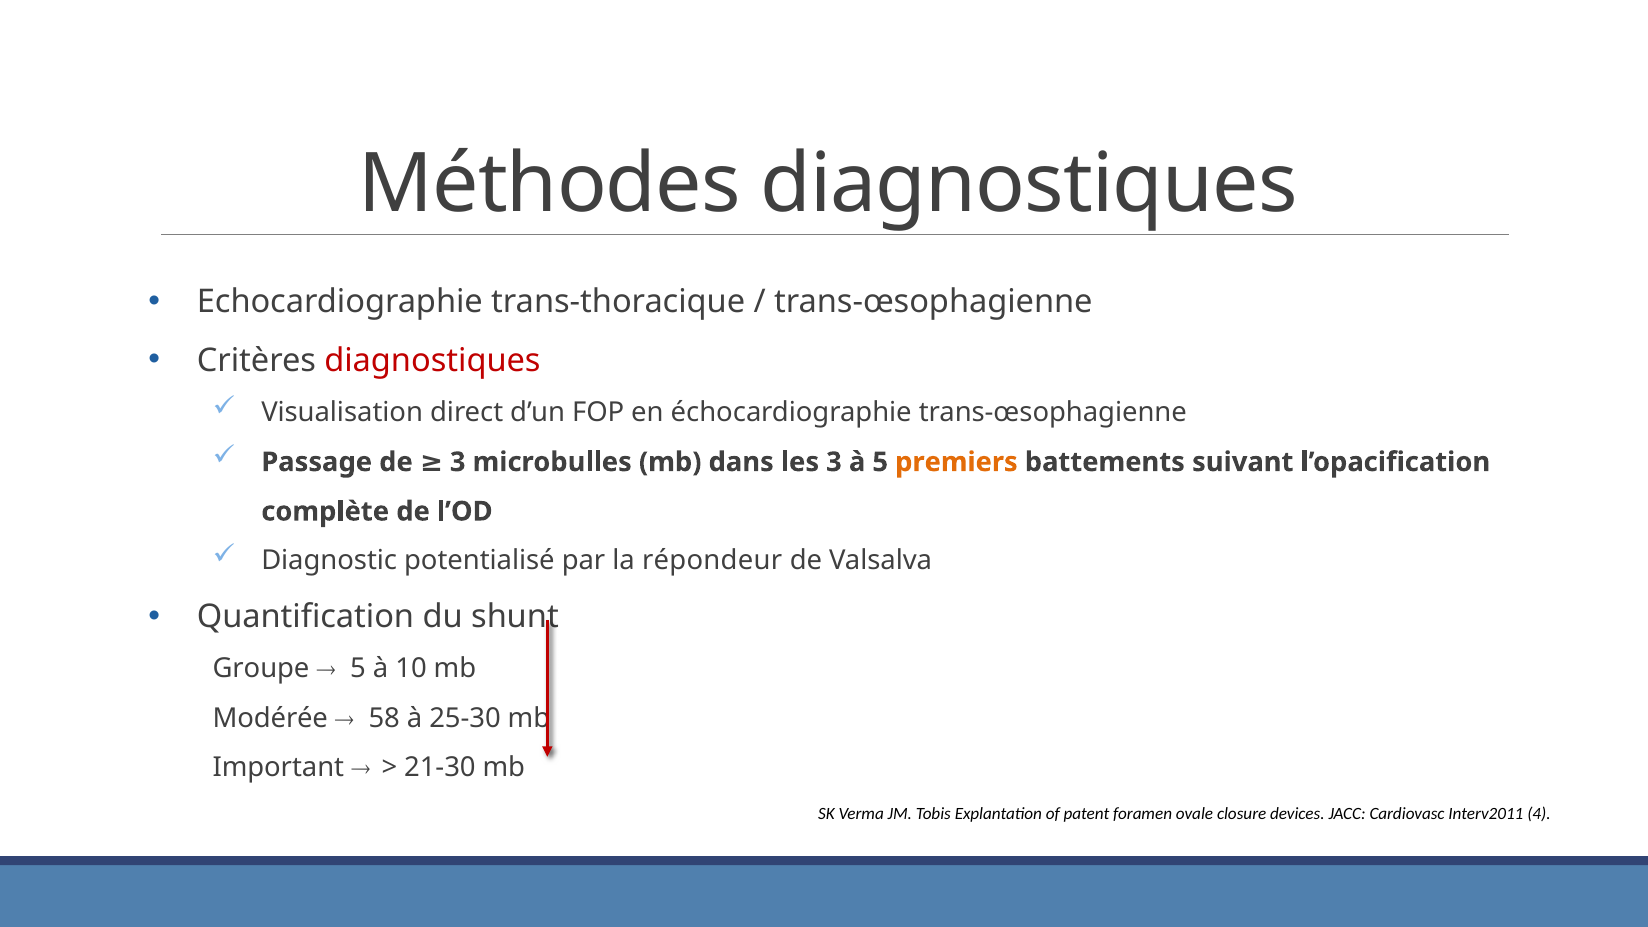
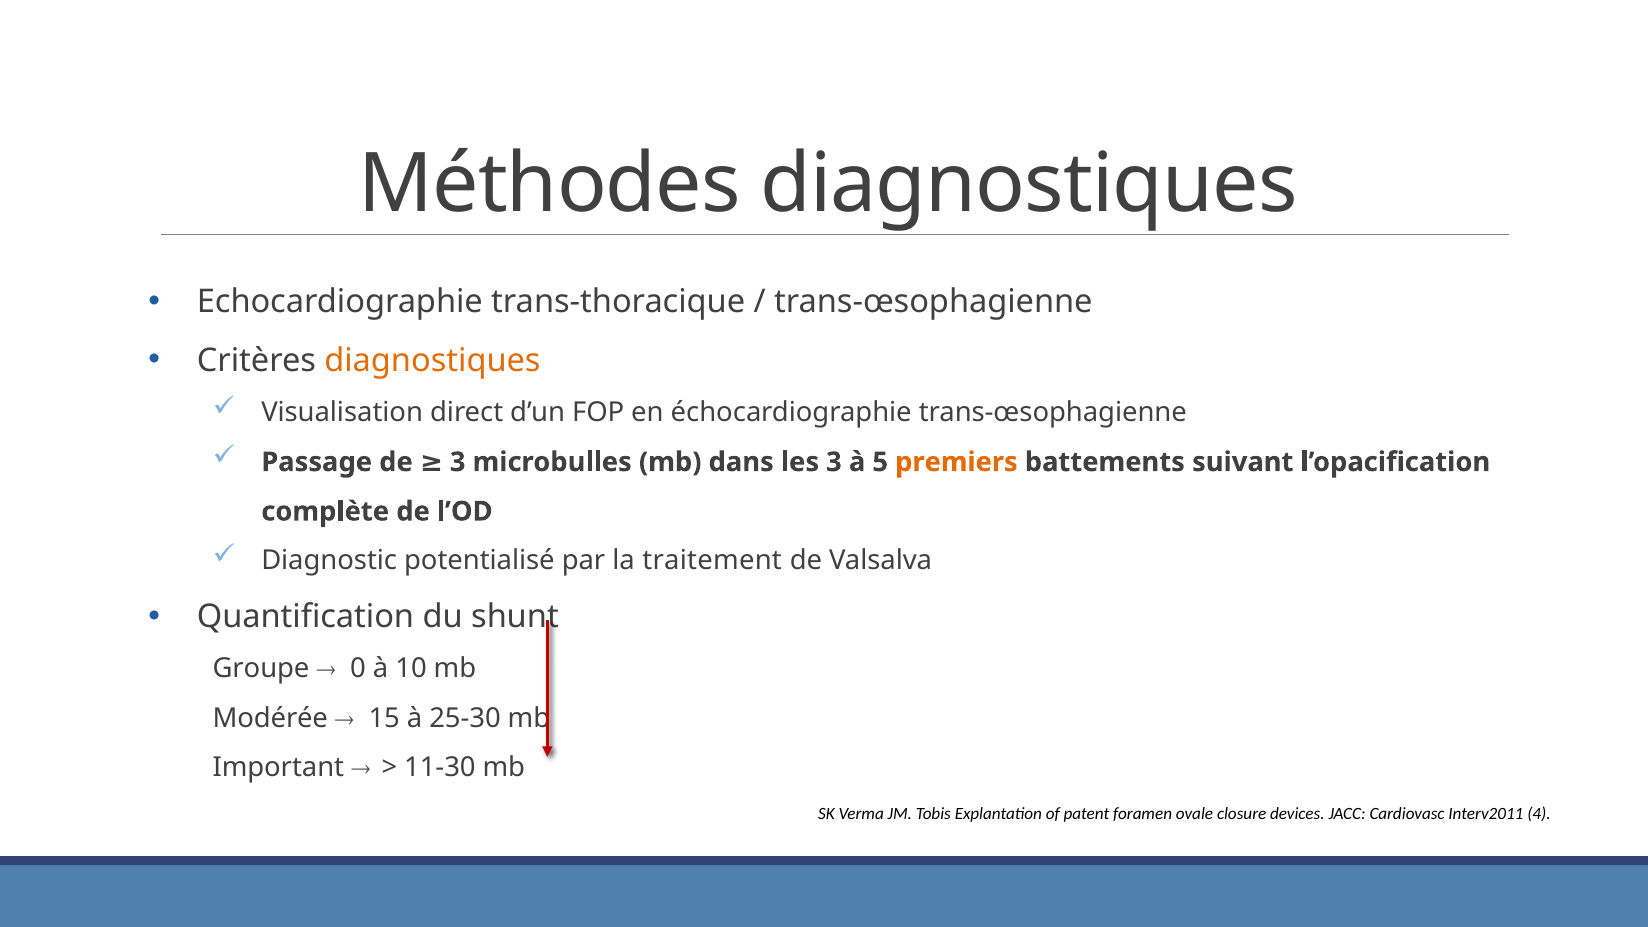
diagnostiques at (432, 361) colour: red -> orange
répondeur: répondeur -> traitement
5 at (358, 669): 5 -> 0
58: 58 -> 15
21-30: 21-30 -> 11-30
